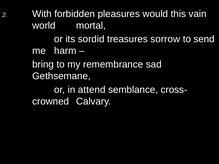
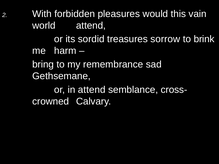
world mortal: mortal -> attend
send: send -> brink
